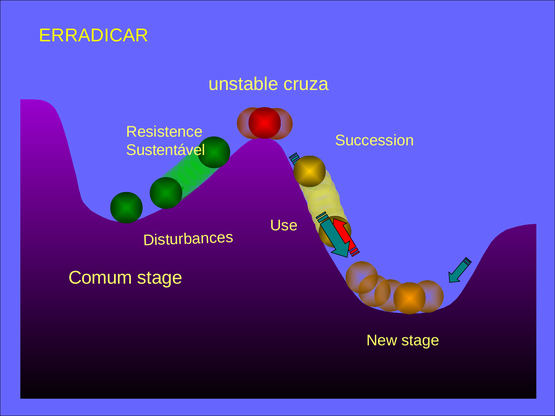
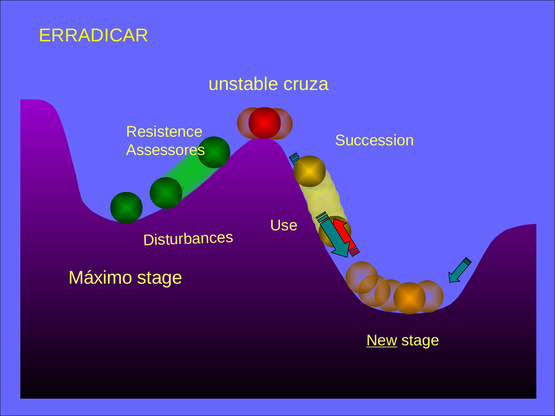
Sustentável: Sustentável -> Assessores
Comum: Comum -> Máximo
New underline: none -> present
